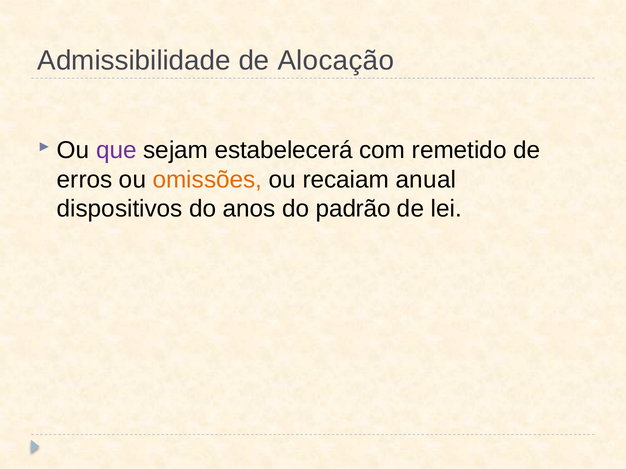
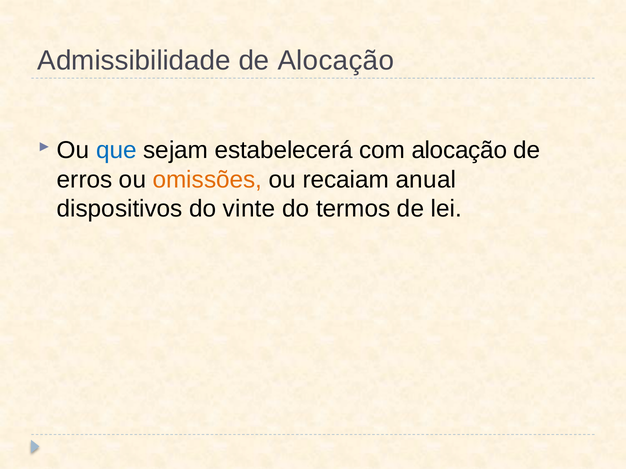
que colour: purple -> blue
com remetido: remetido -> alocação
anos: anos -> vinte
padrão: padrão -> termos
